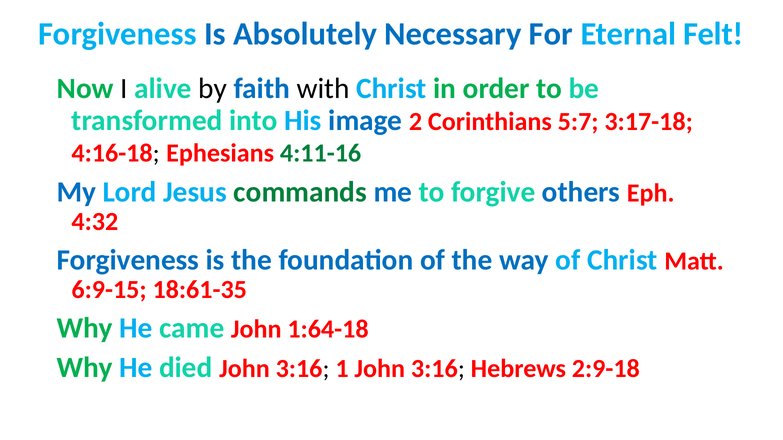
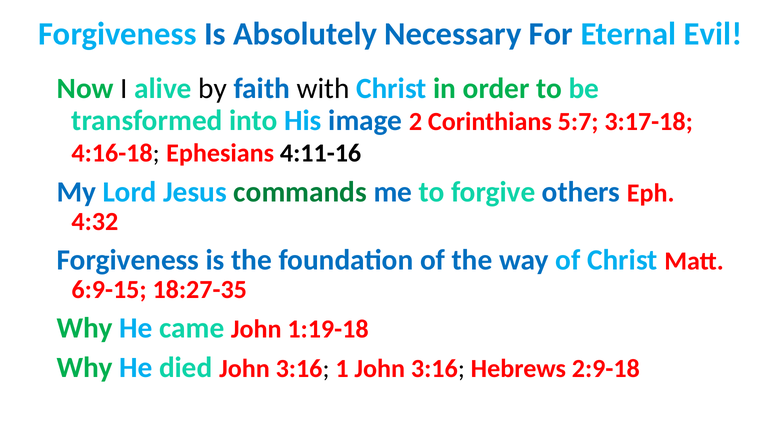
Felt: Felt -> Evil
4:11-16 colour: green -> black
18:61-35: 18:61-35 -> 18:27-35
1:64-18: 1:64-18 -> 1:19-18
